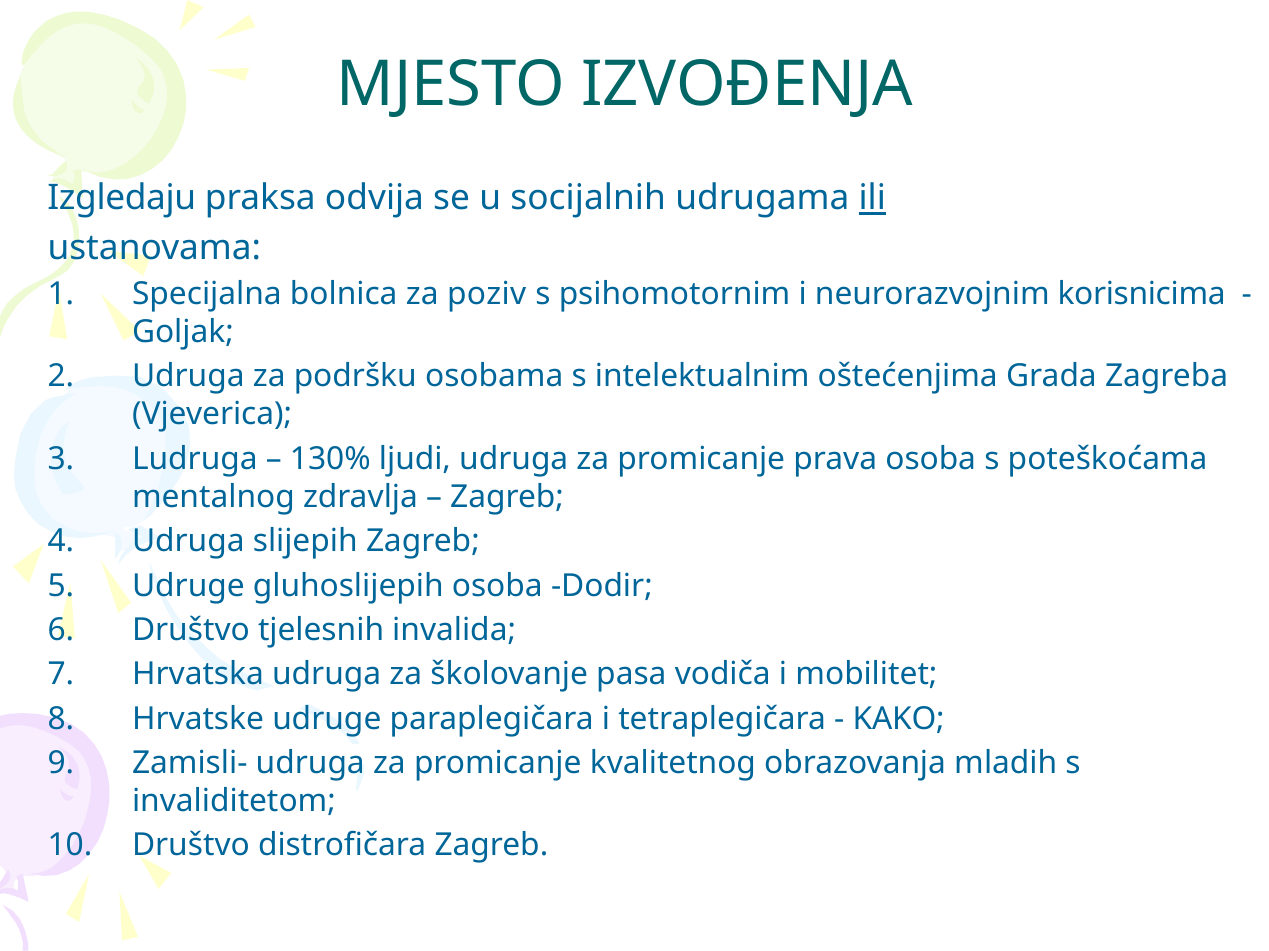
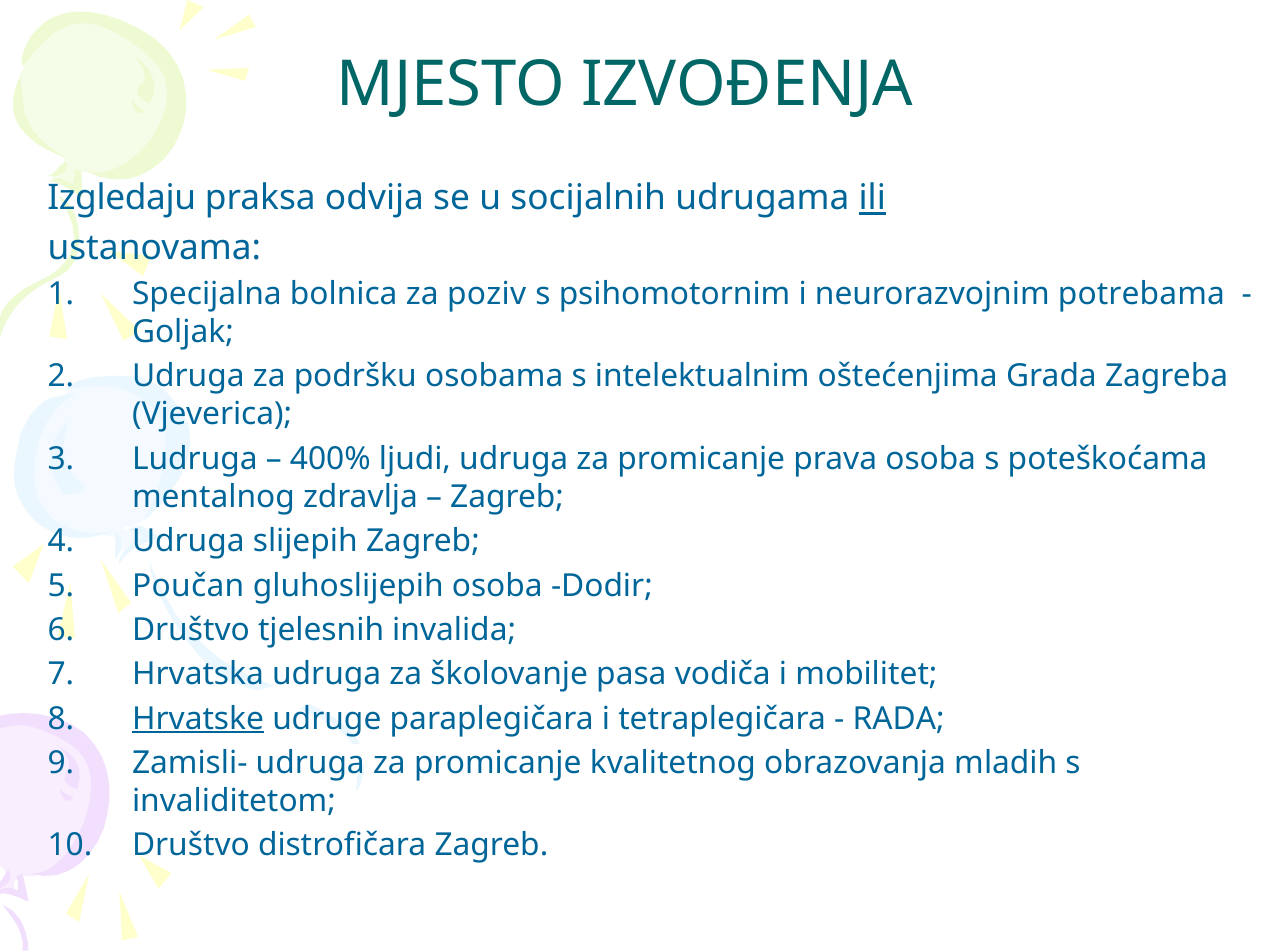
korisnicima: korisnicima -> potrebama
130%: 130% -> 400%
Udruge at (188, 586): Udruge -> Poučan
Hrvatske underline: none -> present
KAKO: KAKO -> RADA
